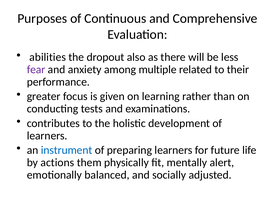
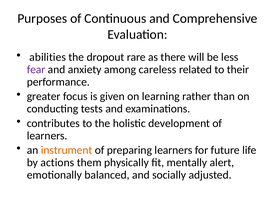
also: also -> rare
multiple: multiple -> careless
instrument colour: blue -> orange
